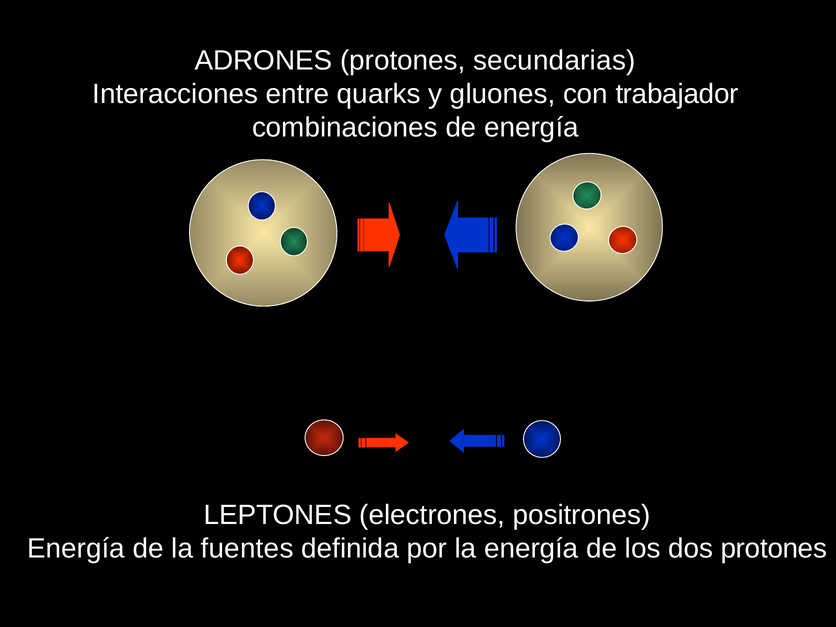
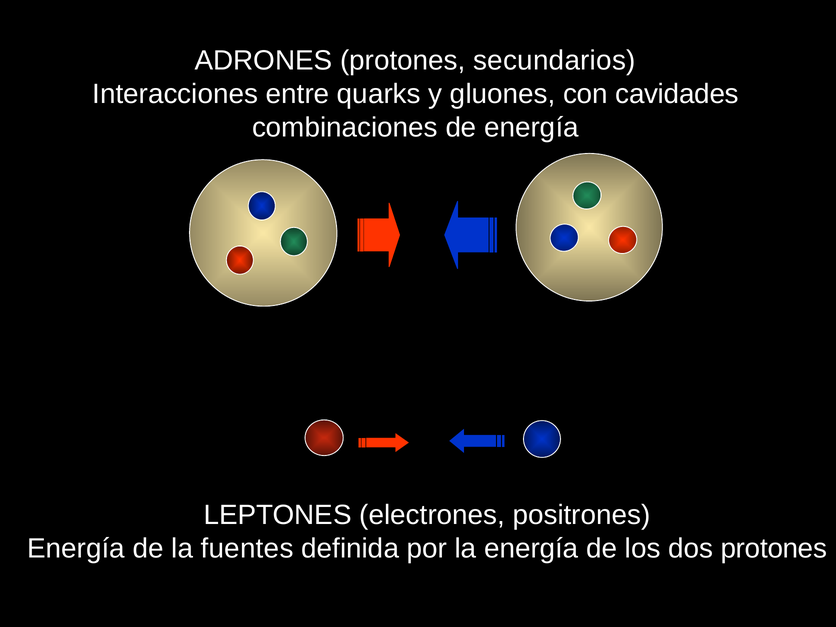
secundarias: secundarias -> secundarios
trabajador: trabajador -> cavidades
